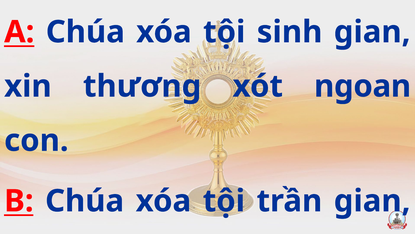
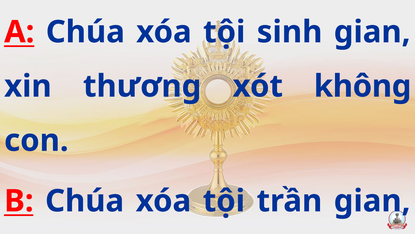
ngoan: ngoan -> không
